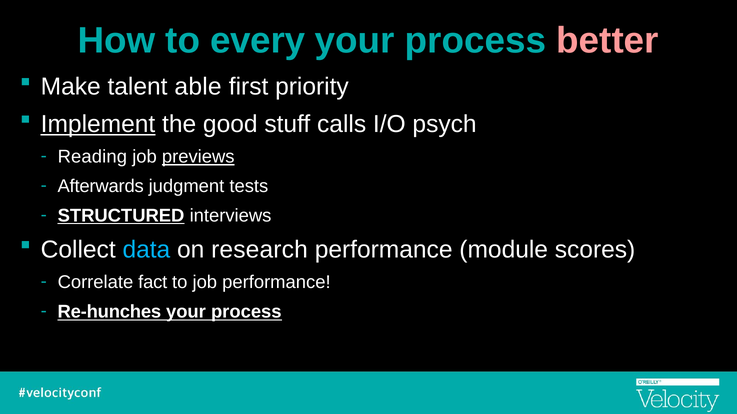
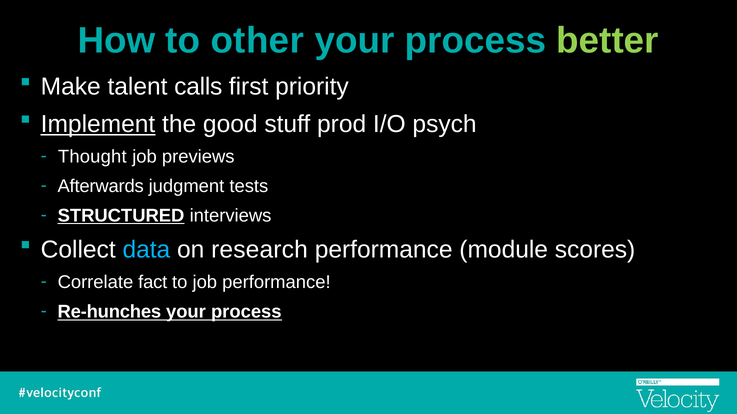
every: every -> other
better colour: pink -> light green
able: able -> calls
calls: calls -> prod
Reading: Reading -> Thought
previews underline: present -> none
